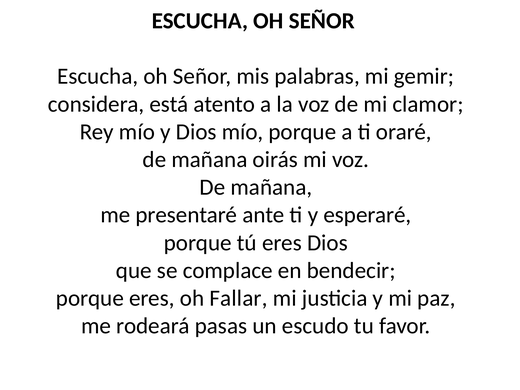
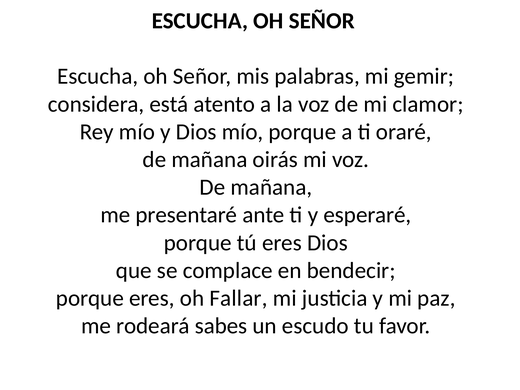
pasas: pasas -> sabes
